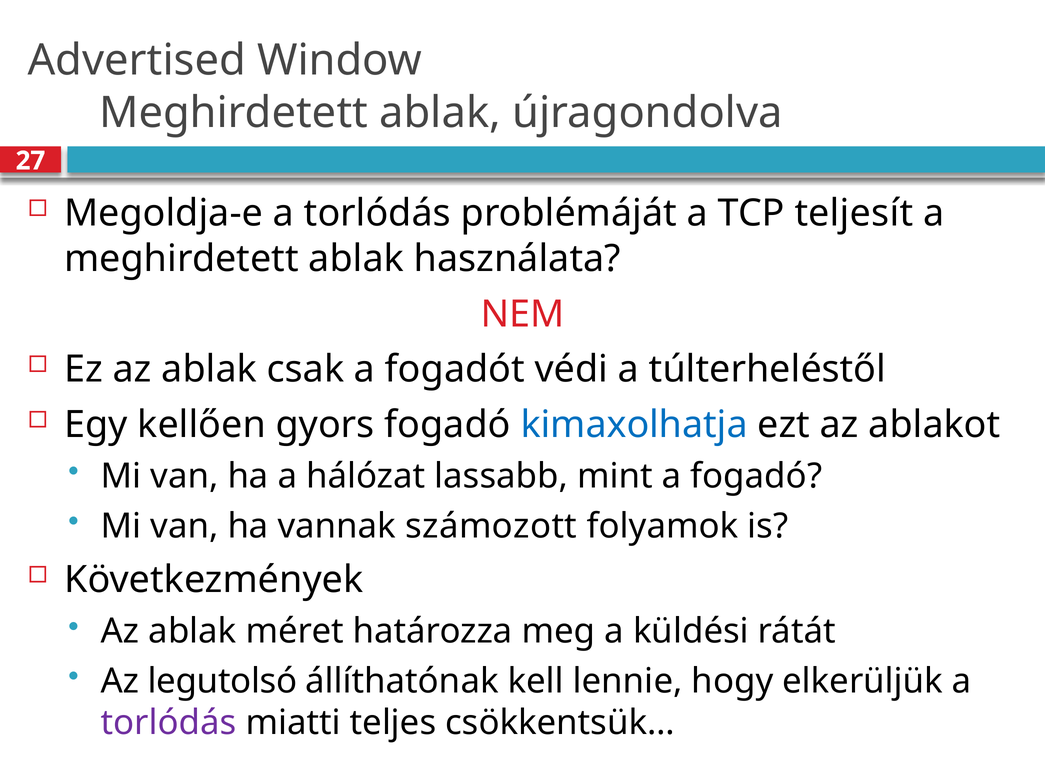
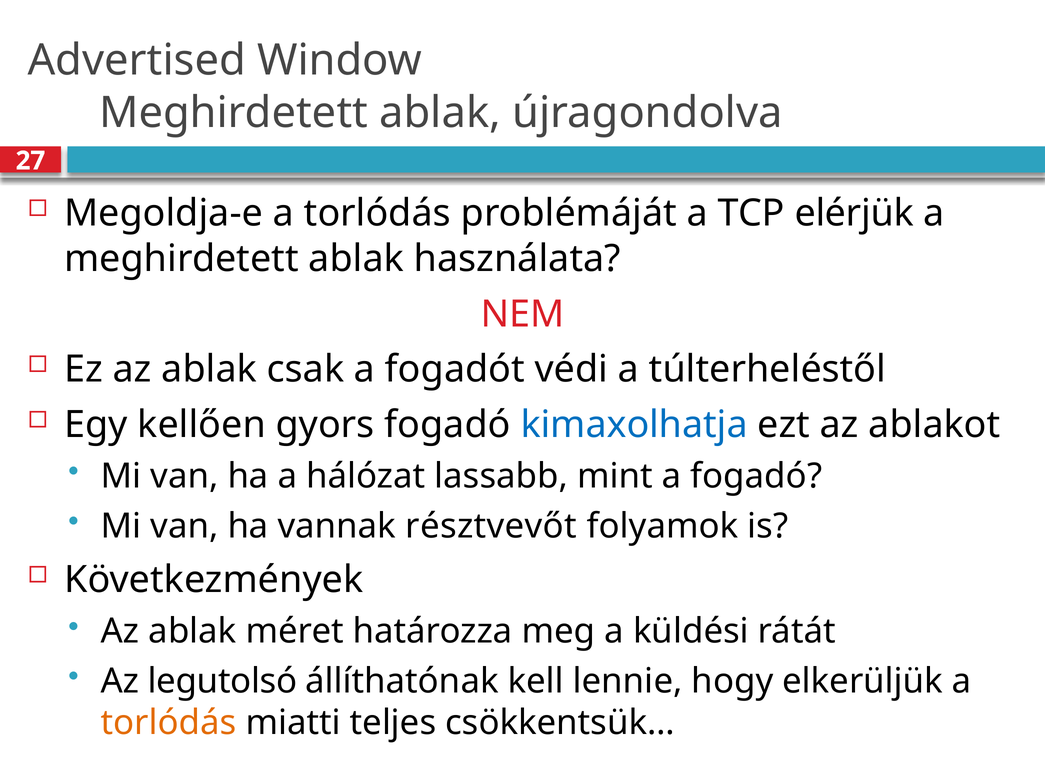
teljesít: teljesít -> elérjük
számozott: számozott -> résztvevőt
torlódás at (169, 723) colour: purple -> orange
